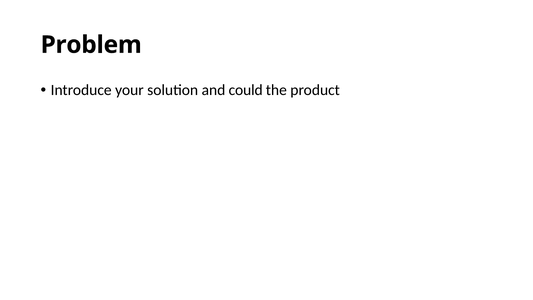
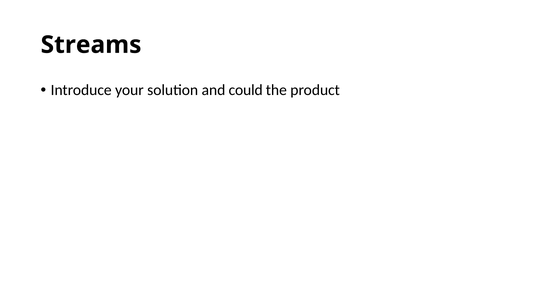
Problem: Problem -> Streams
